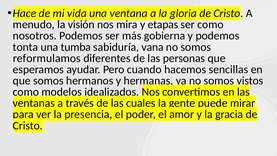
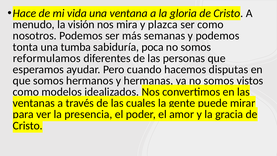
etapas: etapas -> plazca
gobierna: gobierna -> semanas
vana: vana -> poca
sencillas: sencillas -> disputas
